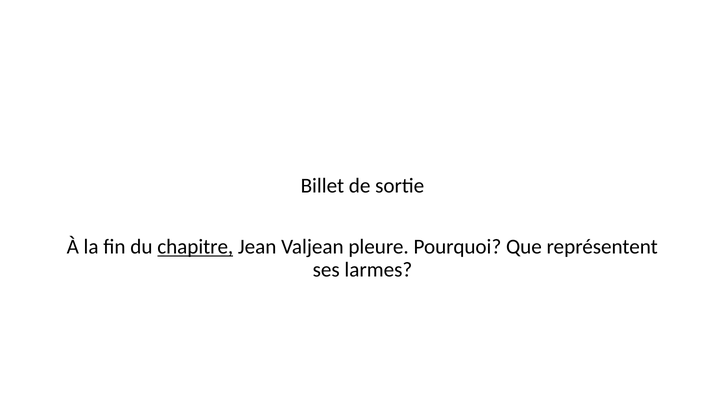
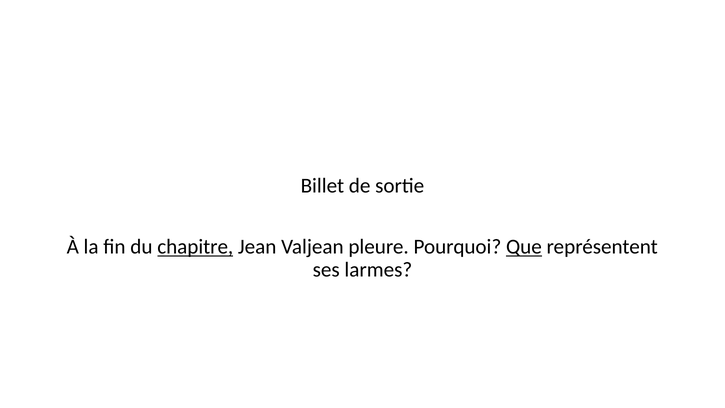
Que underline: none -> present
